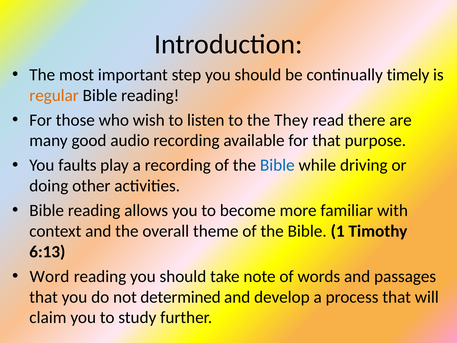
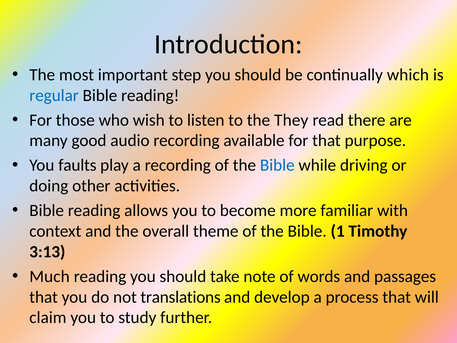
timely: timely -> which
regular colour: orange -> blue
6:13: 6:13 -> 3:13
Word: Word -> Much
determined: determined -> translations
